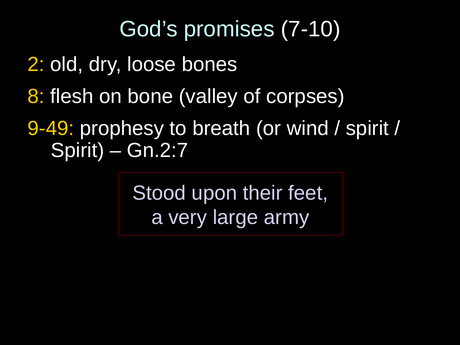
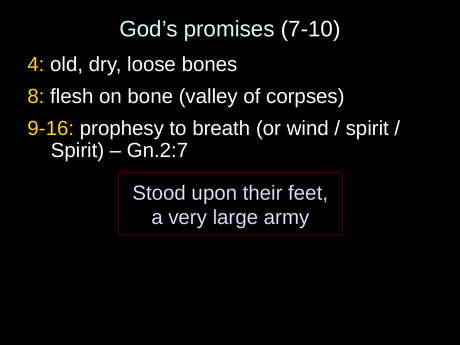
2: 2 -> 4
9-49: 9-49 -> 9-16
